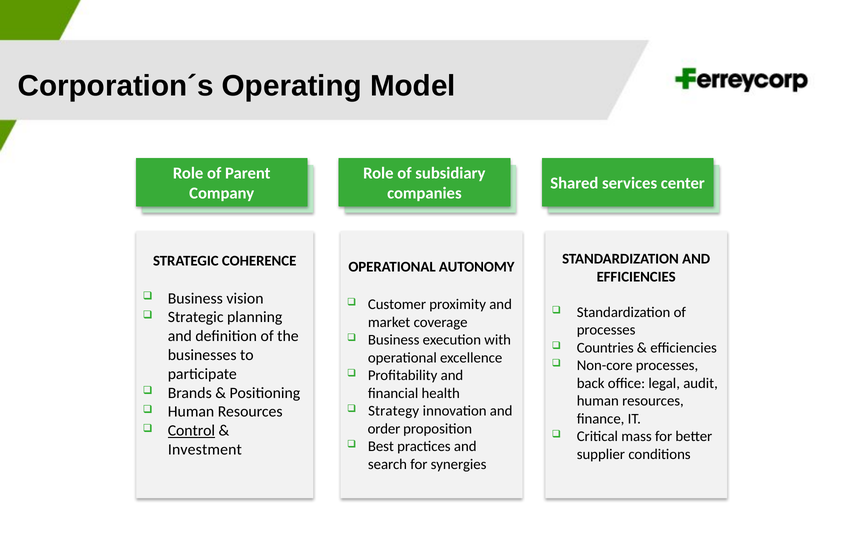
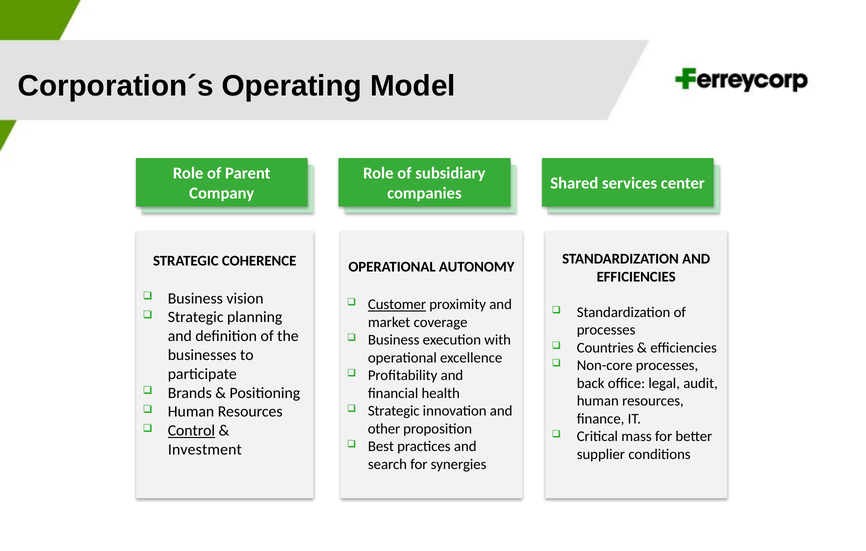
Customer underline: none -> present
Strategy at (394, 411): Strategy -> Strategic
order: order -> other
